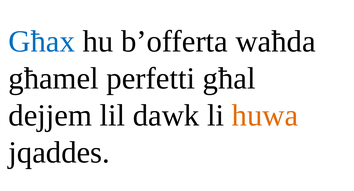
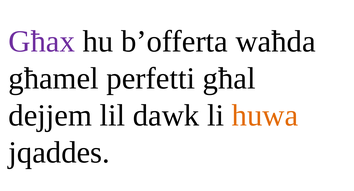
Għax colour: blue -> purple
